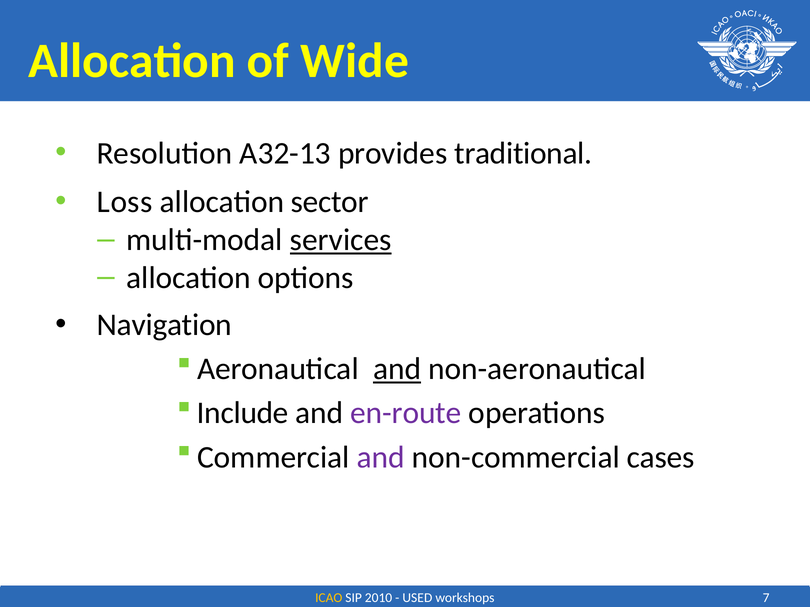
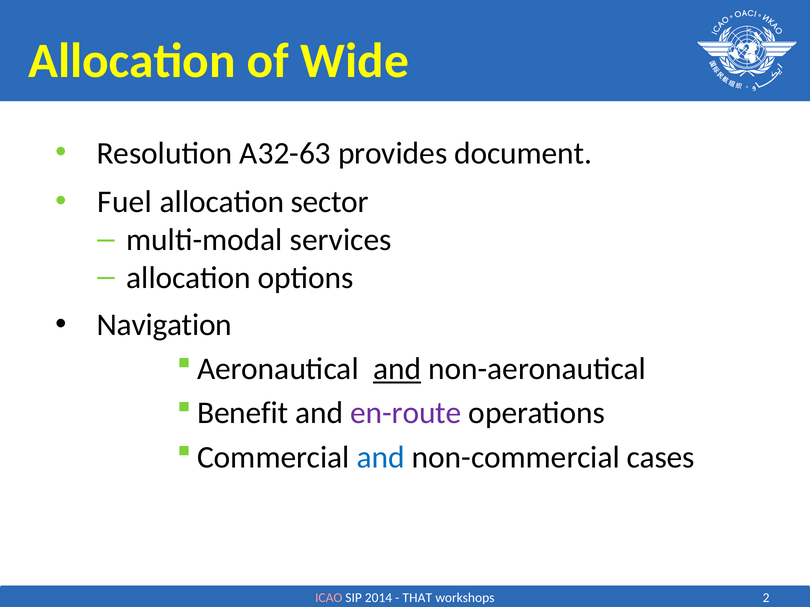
A32-13: A32-13 -> A32-63
traditional: traditional -> document
Loss: Loss -> Fuel
services underline: present -> none
Include: Include -> Benefit
and at (381, 458) colour: purple -> blue
ICAO colour: yellow -> pink
2010: 2010 -> 2014
USED: USED -> THAT
7: 7 -> 2
